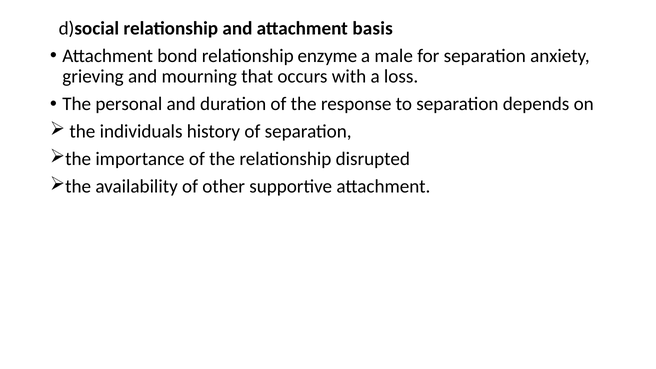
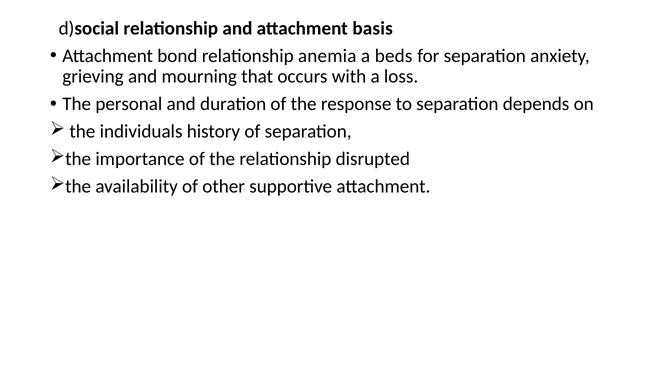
enzyme: enzyme -> anemia
male: male -> beds
